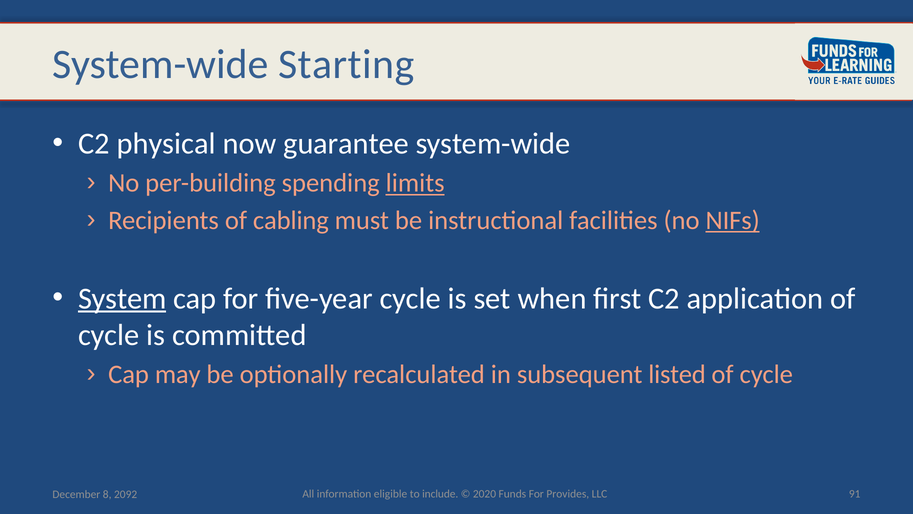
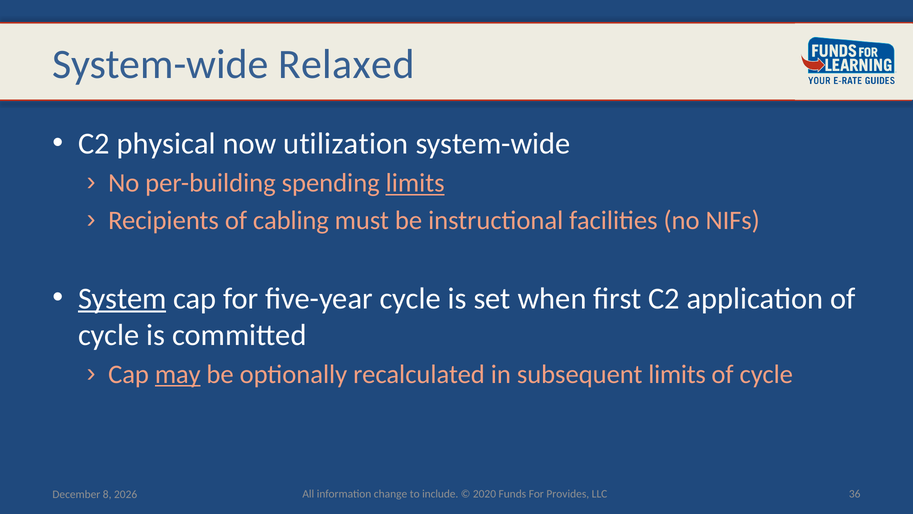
Starting: Starting -> Relaxed
guarantee: guarantee -> utilization
NIFs underline: present -> none
may underline: none -> present
subsequent listed: listed -> limits
eligible: eligible -> change
91: 91 -> 36
2092: 2092 -> 2026
